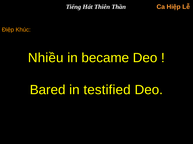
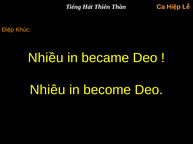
Bared: Bared -> Nhiêu
testified: testified -> become
